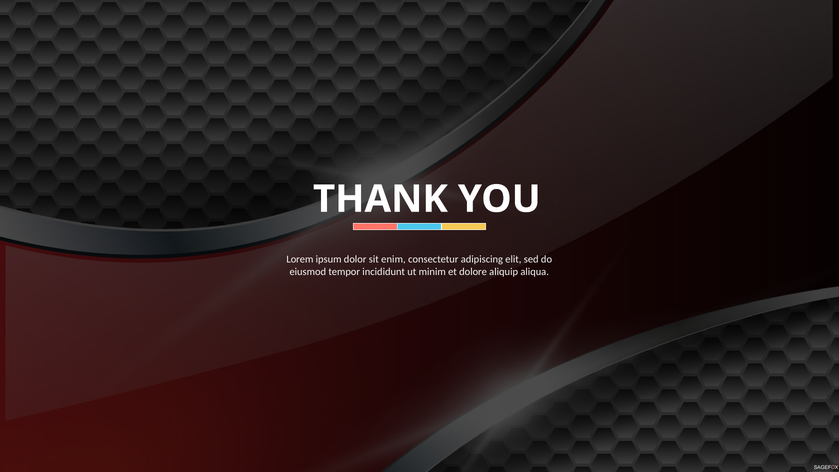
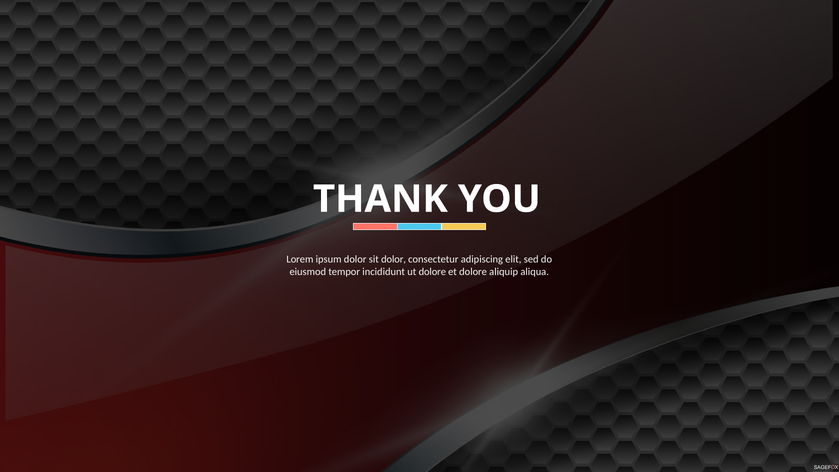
sit enim: enim -> dolor
ut minim: minim -> dolore
